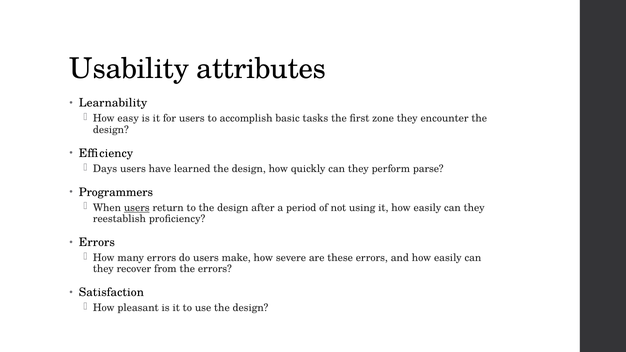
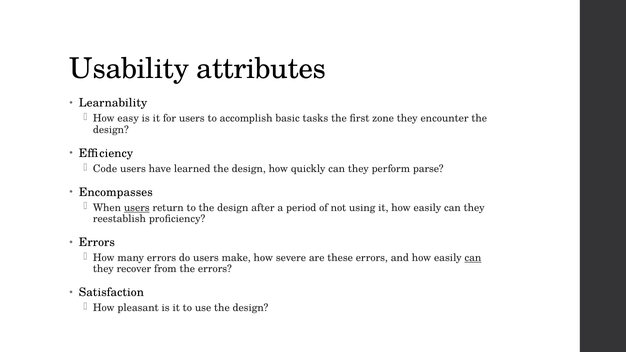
Days: Days -> Code
Programmers: Programmers -> Encompasses
can at (473, 258) underline: none -> present
